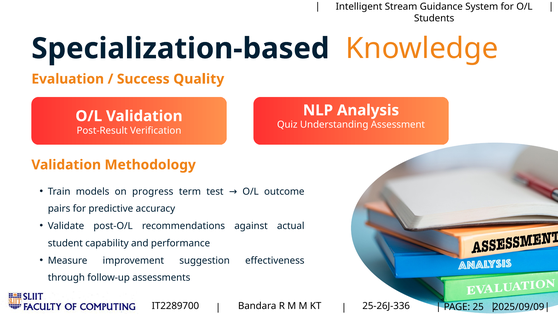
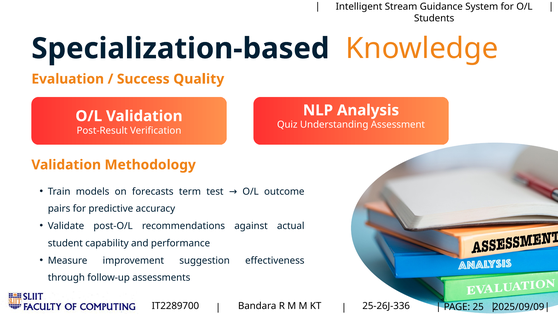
progress: progress -> forecasts
